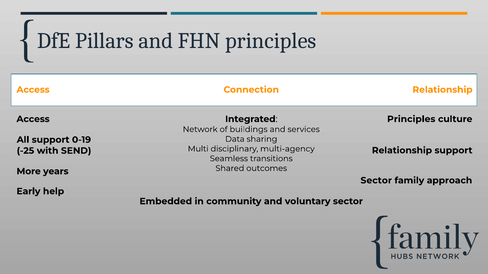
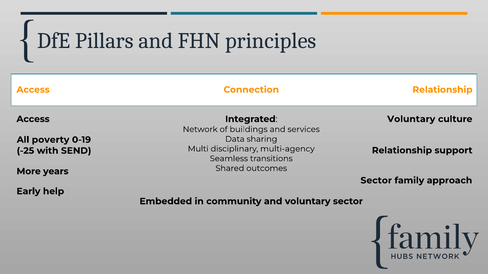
Principles at (411, 119): Principles -> Voluntary
All support: support -> poverty
